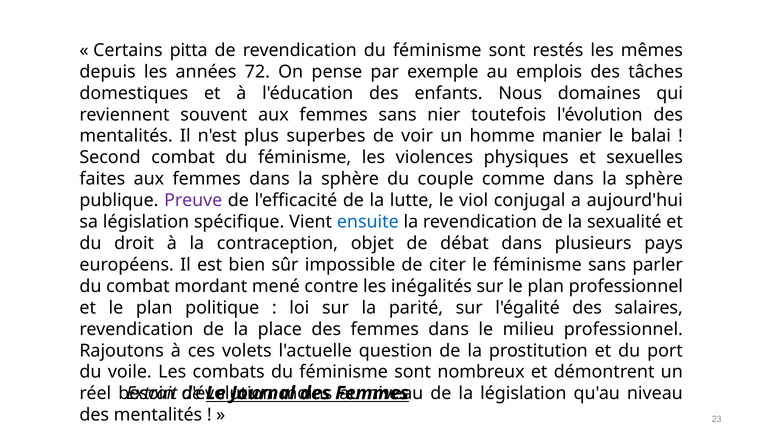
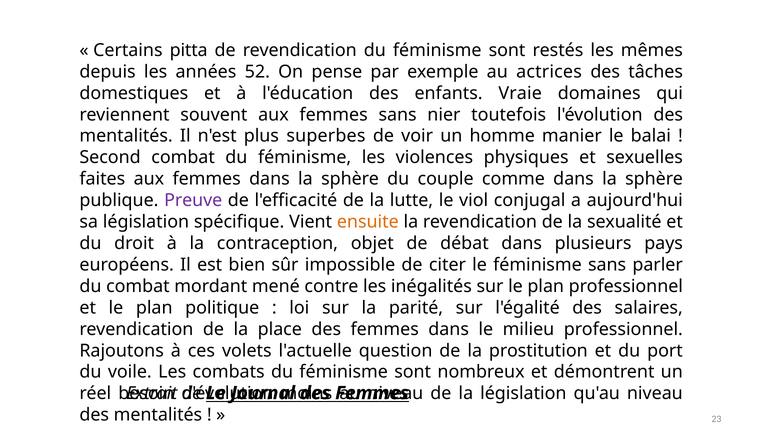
72: 72 -> 52
emplois: emplois -> actrices
Nous: Nous -> Vraie
ensuite colour: blue -> orange
